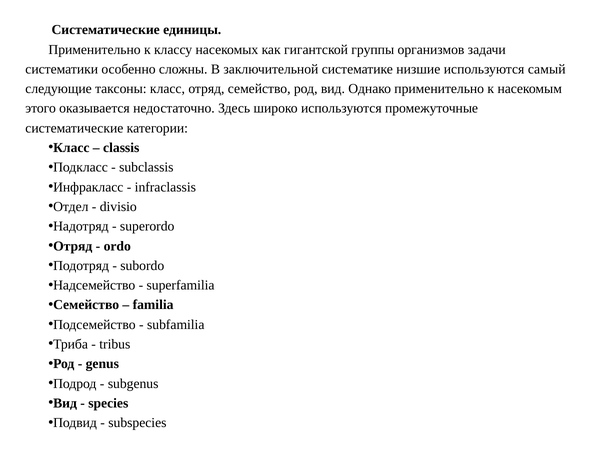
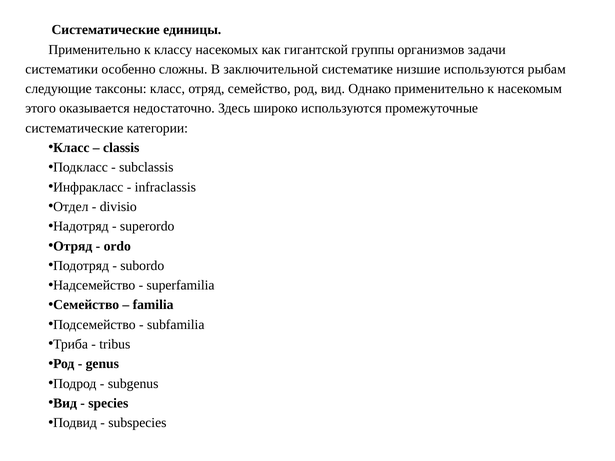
самый: самый -> рыбам
